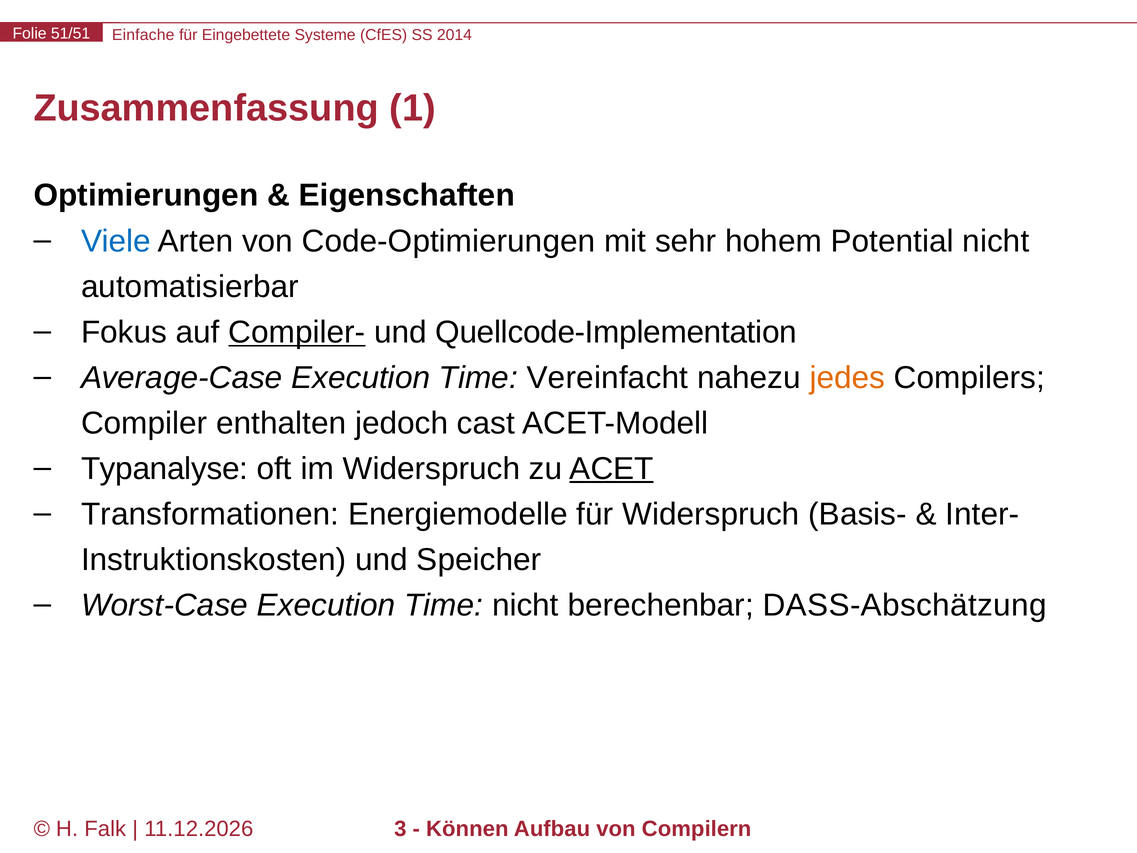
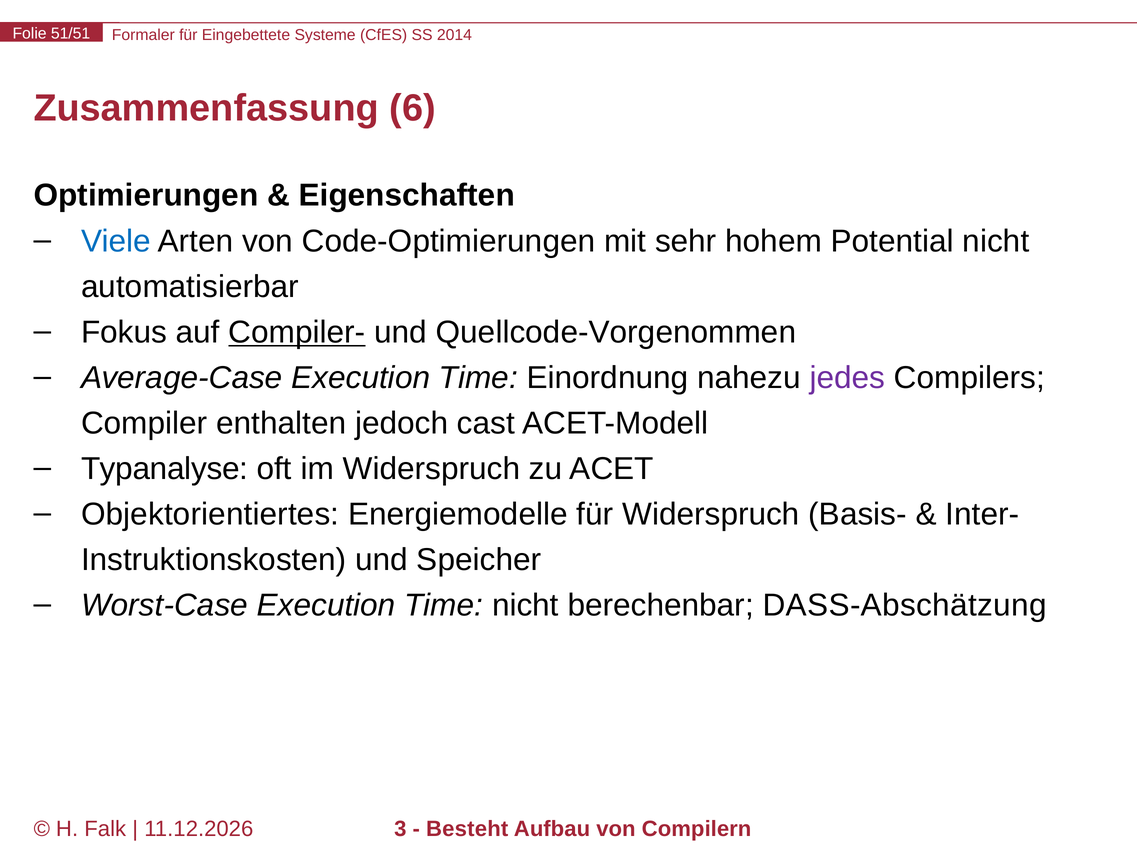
Einfache: Einfache -> Formaler
1: 1 -> 6
Quellcode-Implementation: Quellcode-Implementation -> Quellcode-Vorgenommen
Vereinfacht: Vereinfacht -> Einordnung
jedes colour: orange -> purple
ACET underline: present -> none
Transformationen: Transformationen -> Objektorientiertes
Können: Können -> Besteht
